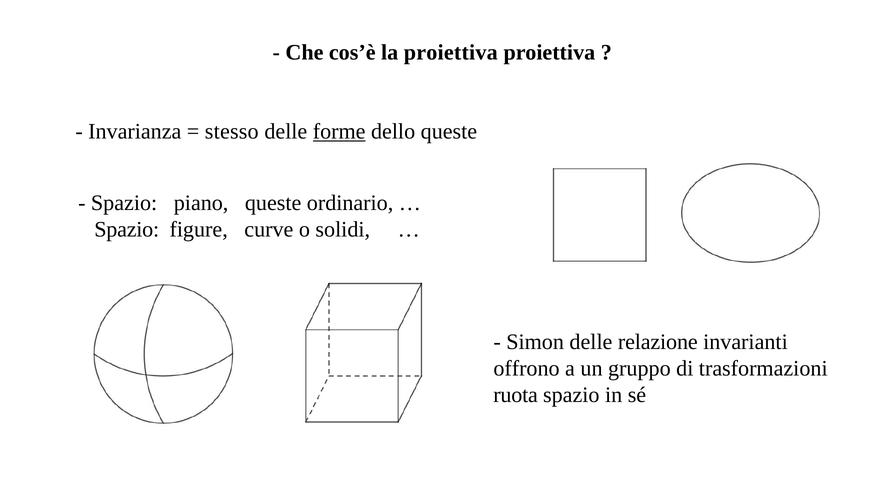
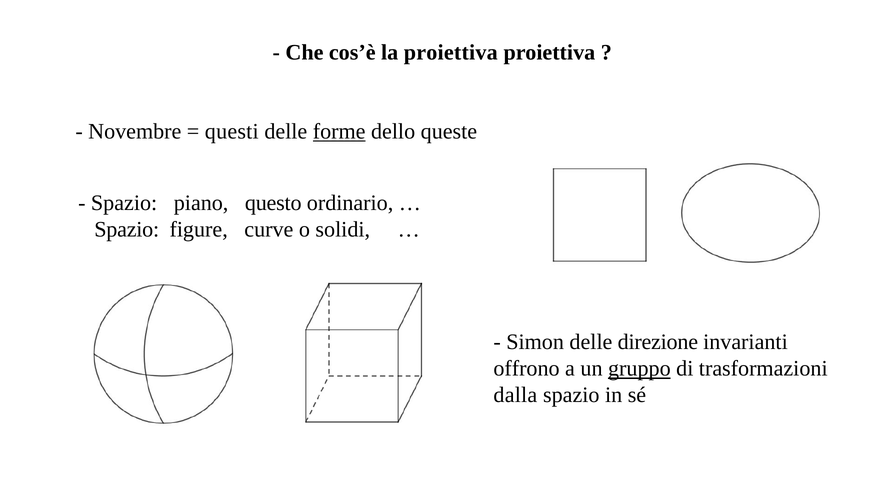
Invarianza: Invarianza -> Novembre
stesso: stesso -> questi
piano queste: queste -> questo
relazione: relazione -> direzione
gruppo underline: none -> present
ruota: ruota -> dalla
